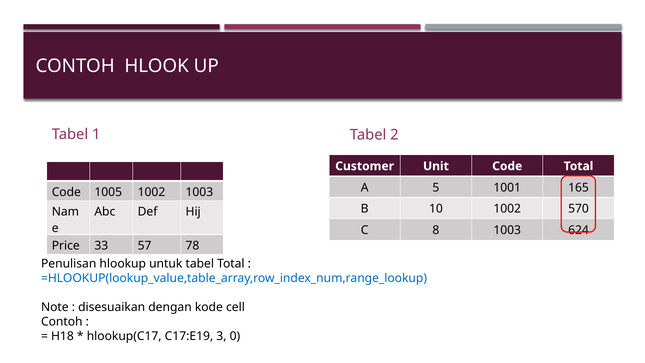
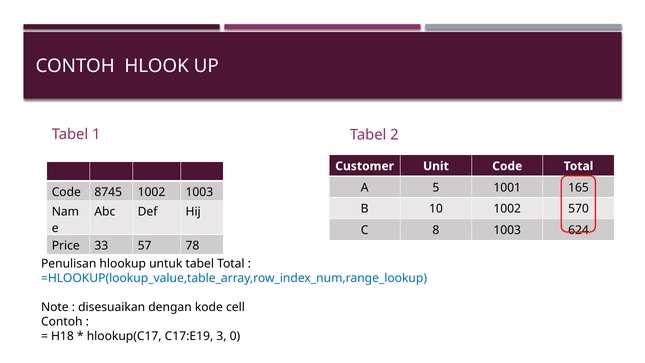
1005: 1005 -> 8745
